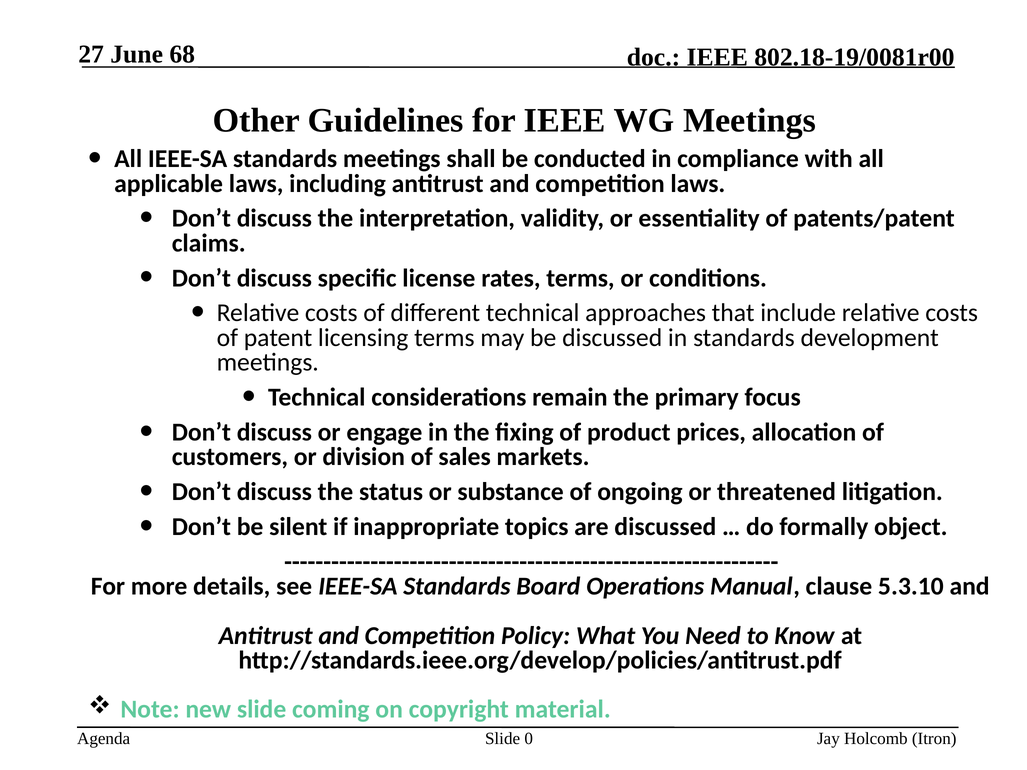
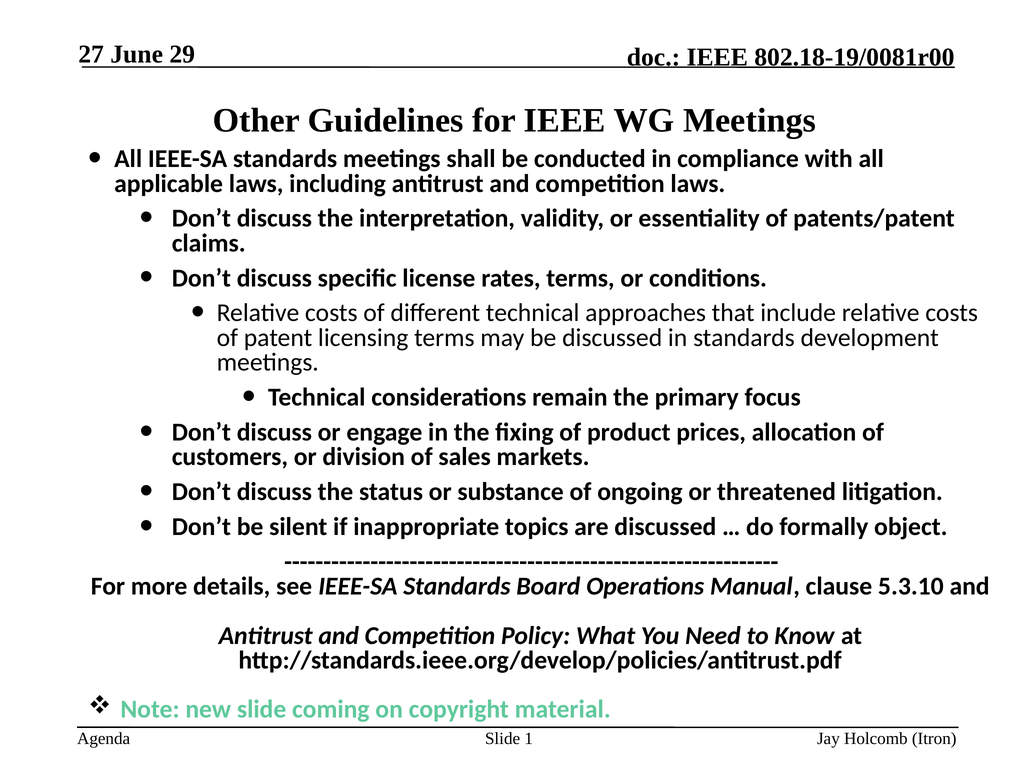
68: 68 -> 29
0: 0 -> 1
